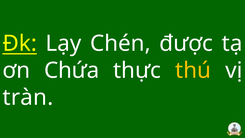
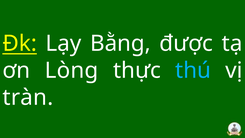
Chén: Chén -> Bằng
Chứa: Chứa -> Lòng
thú colour: yellow -> light blue
